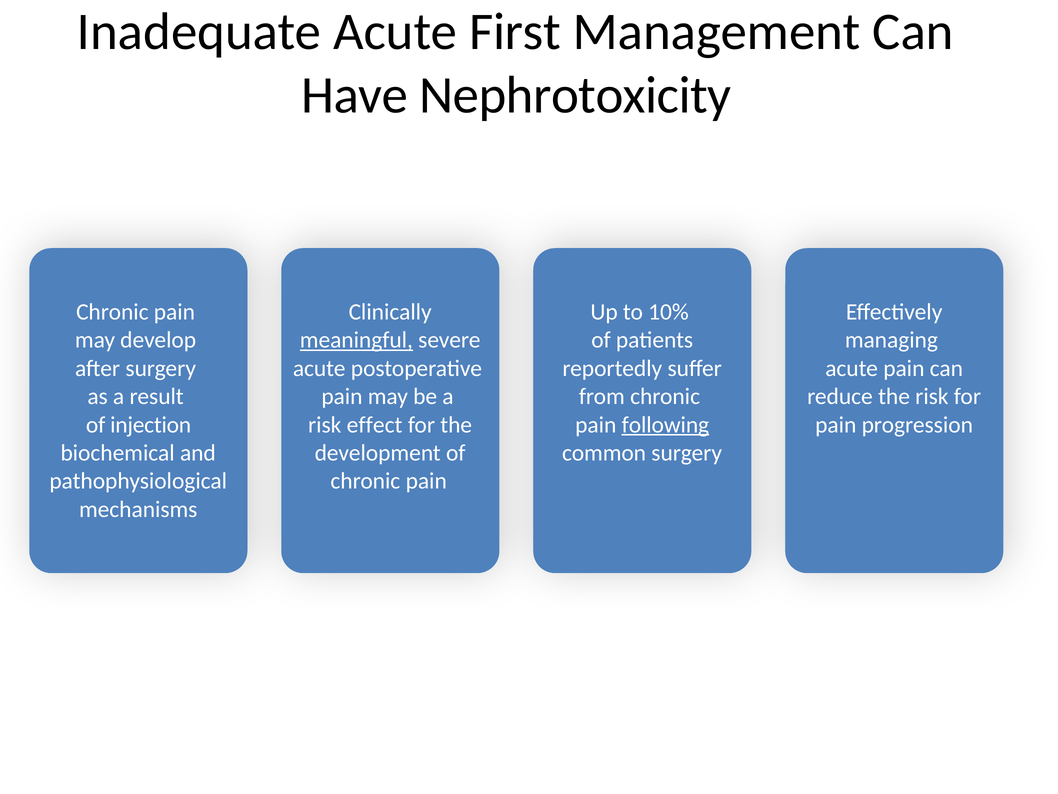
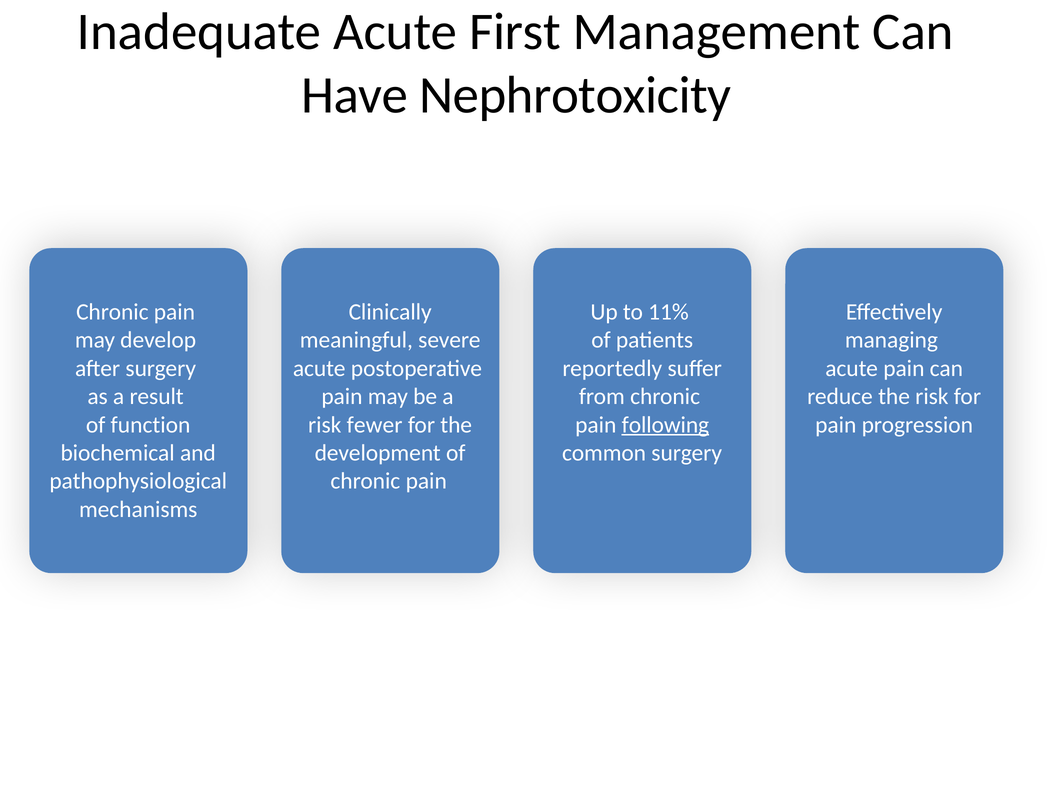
10%: 10% -> 11%
meaningful underline: present -> none
injection: injection -> function
effect: effect -> fewer
